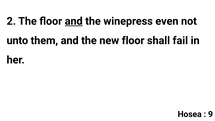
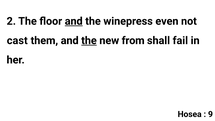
unto: unto -> cast
the at (89, 41) underline: none -> present
new floor: floor -> from
